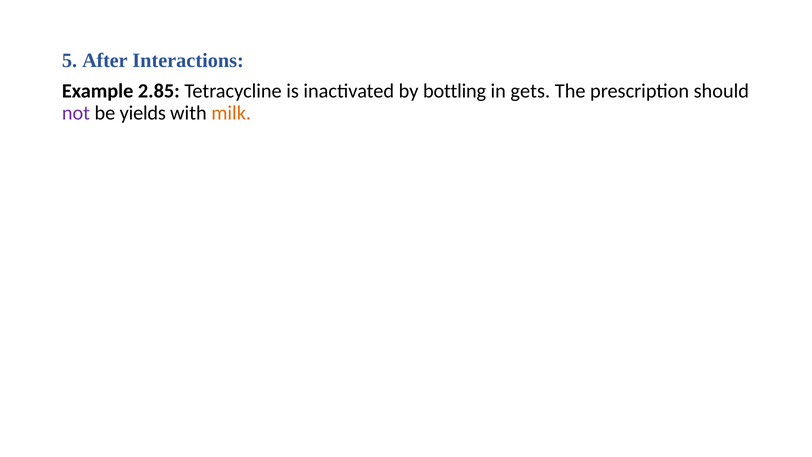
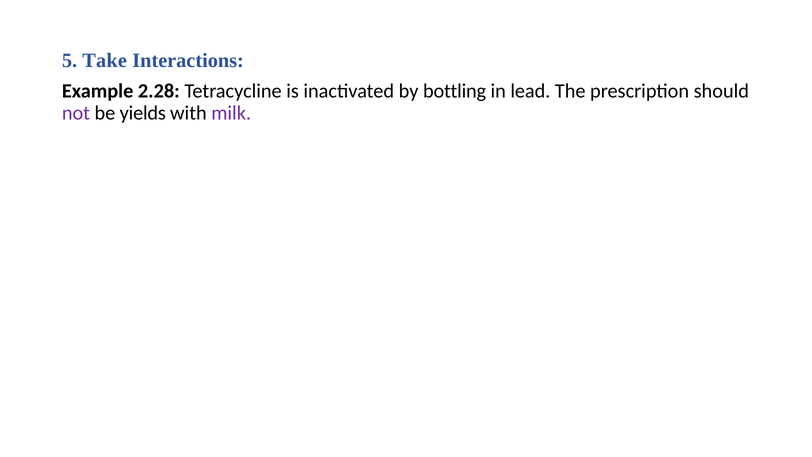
After: After -> Take
2.85: 2.85 -> 2.28
gets: gets -> lead
milk colour: orange -> purple
